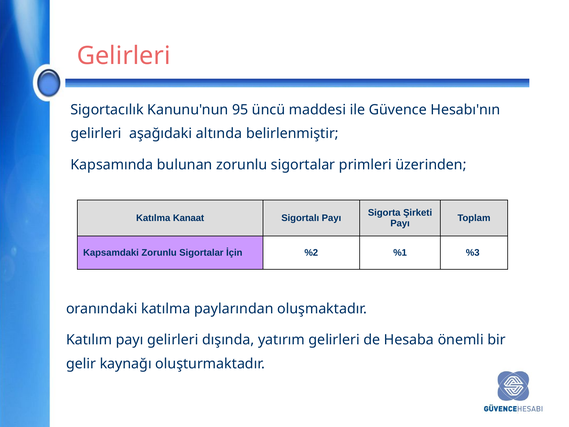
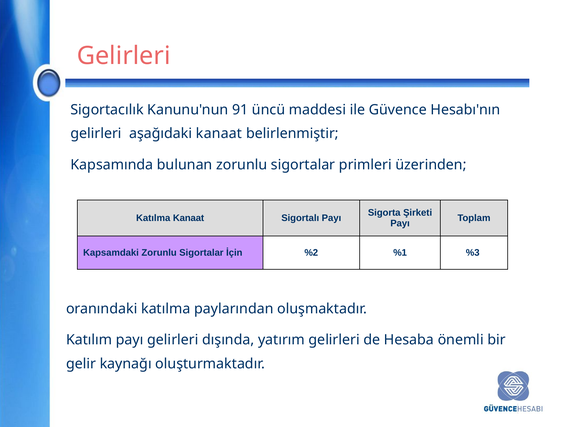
95: 95 -> 91
aşağıdaki altında: altında -> kanaat
